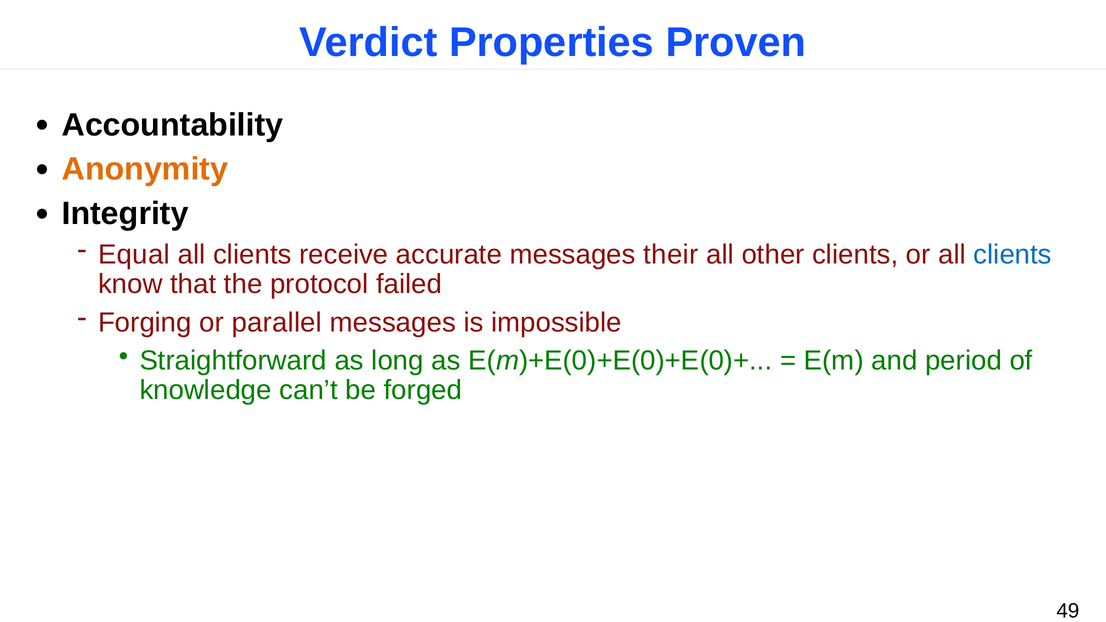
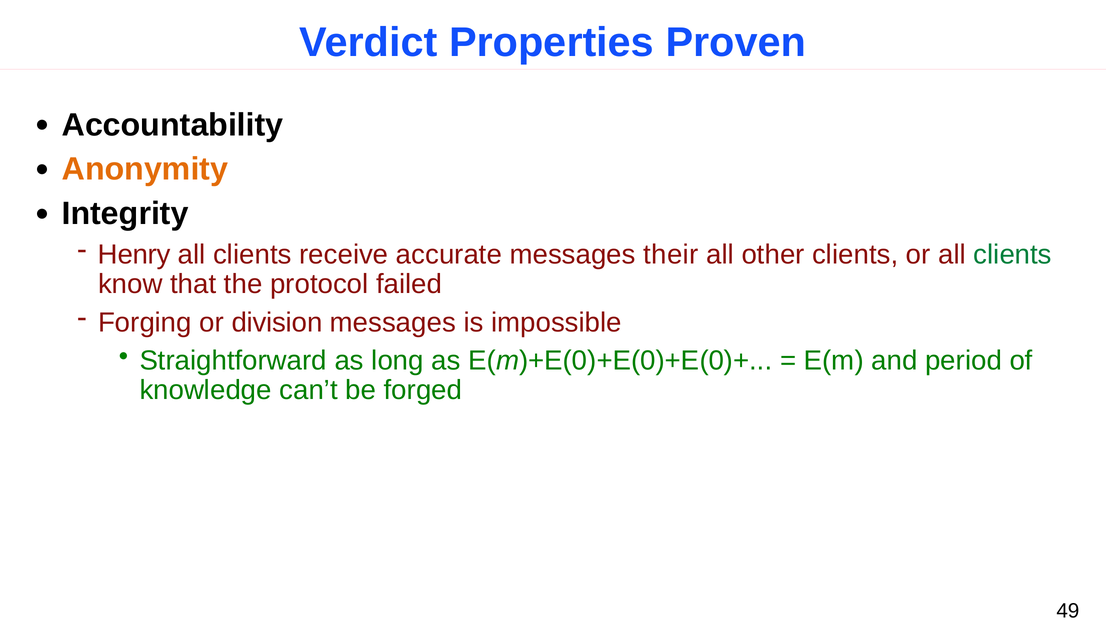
Equal: Equal -> Henry
clients at (1013, 254) colour: blue -> green
parallel: parallel -> division
